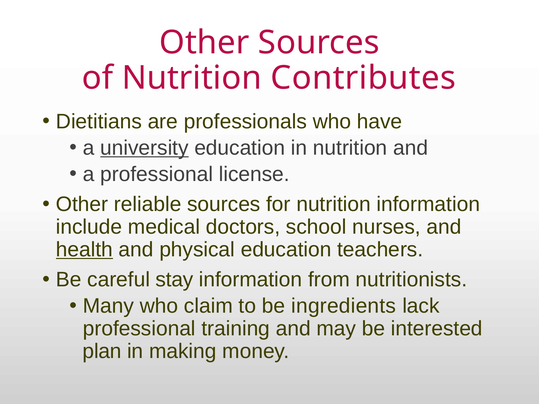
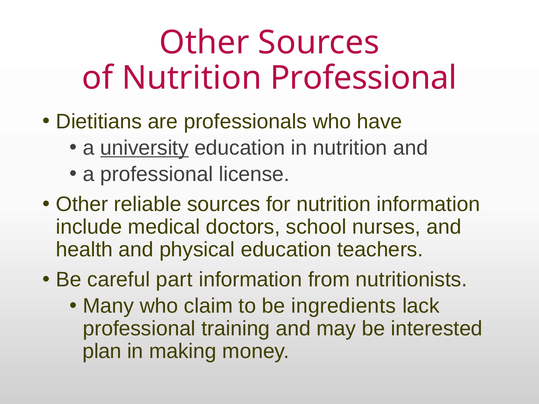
Nutrition Contributes: Contributes -> Professional
health underline: present -> none
stay: stay -> part
